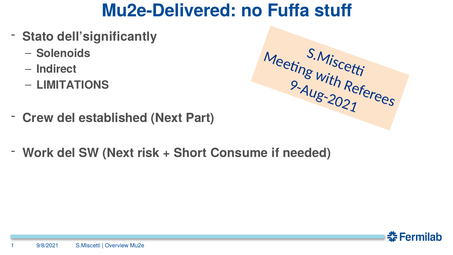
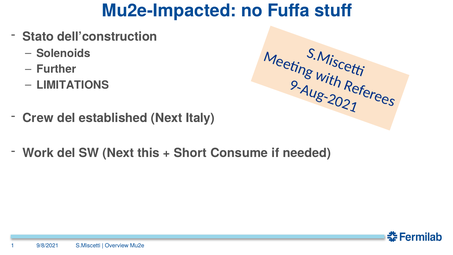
Mu2e-Delivered: Mu2e-Delivered -> Mu2e-Impacted
dell’significantly: dell’significantly -> dell’construction
Indirect: Indirect -> Further
Part: Part -> Italy
risk: risk -> this
